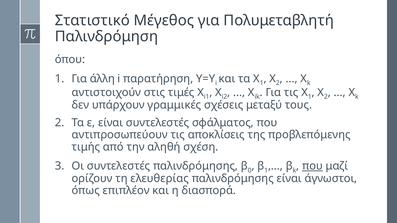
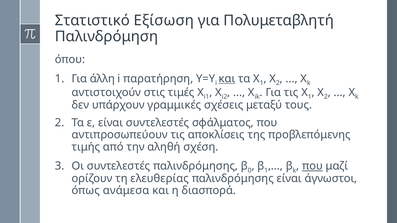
Μέγεθος: Μέγεθος -> Εξίσωση
και at (227, 79) underline: none -> present
επιπλέον: επιπλέον -> ανάμεσα
